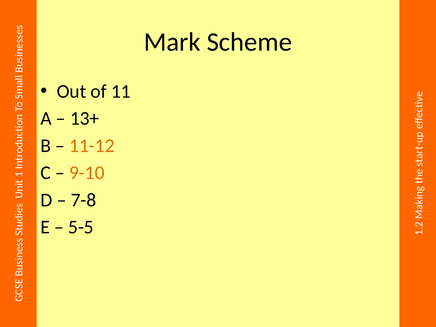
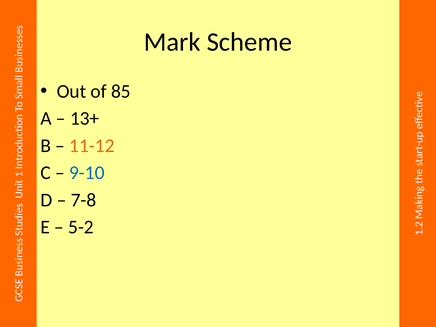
11: 11 -> 85
9-10 colour: orange -> blue
5-5: 5-5 -> 5-2
